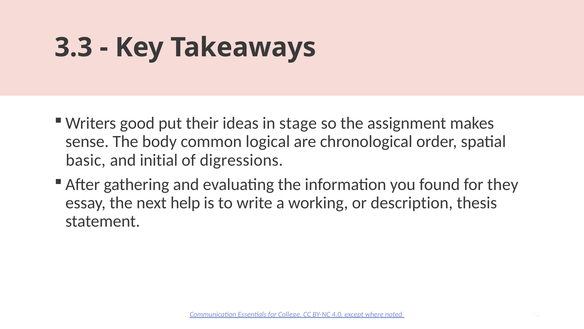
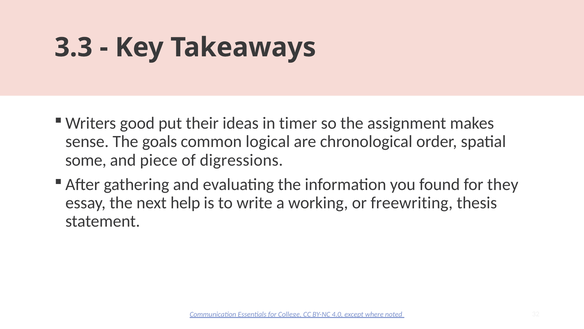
stage: stage -> timer
body: body -> goals
basic: basic -> some
initial: initial -> piece
description: description -> freewriting
